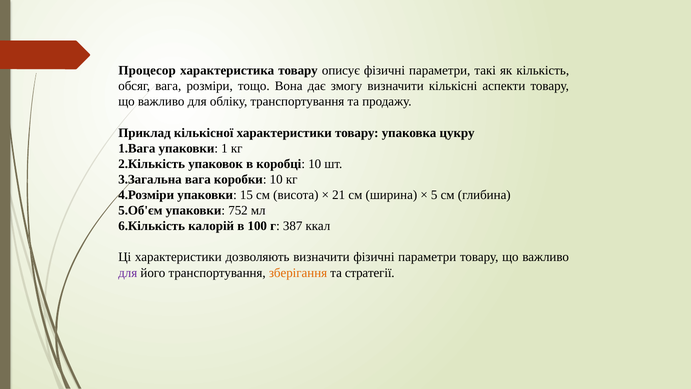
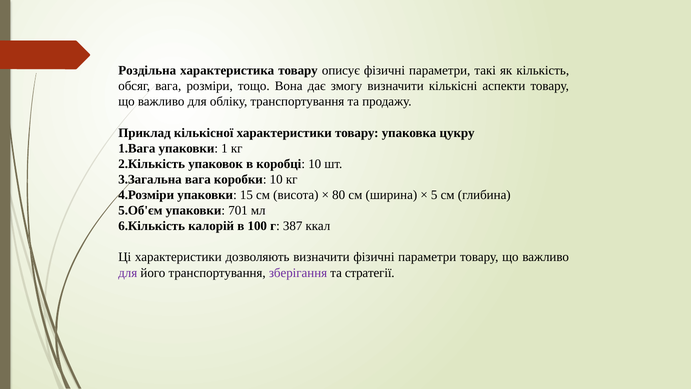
Процесор: Процесор -> Роздільна
21: 21 -> 80
752: 752 -> 701
зберігання colour: orange -> purple
